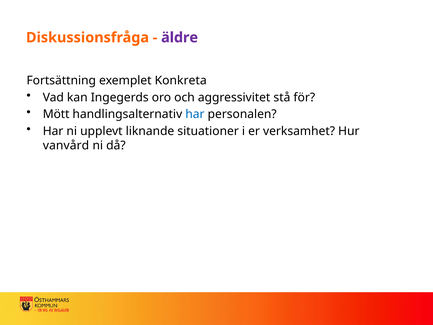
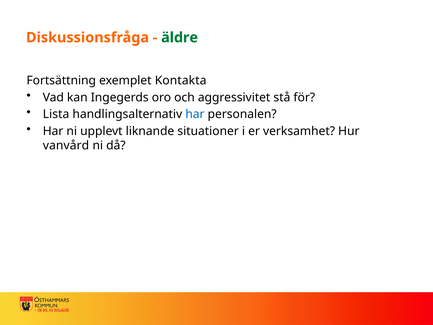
äldre colour: purple -> green
Konkreta: Konkreta -> Kontakta
Mött: Mött -> Lista
